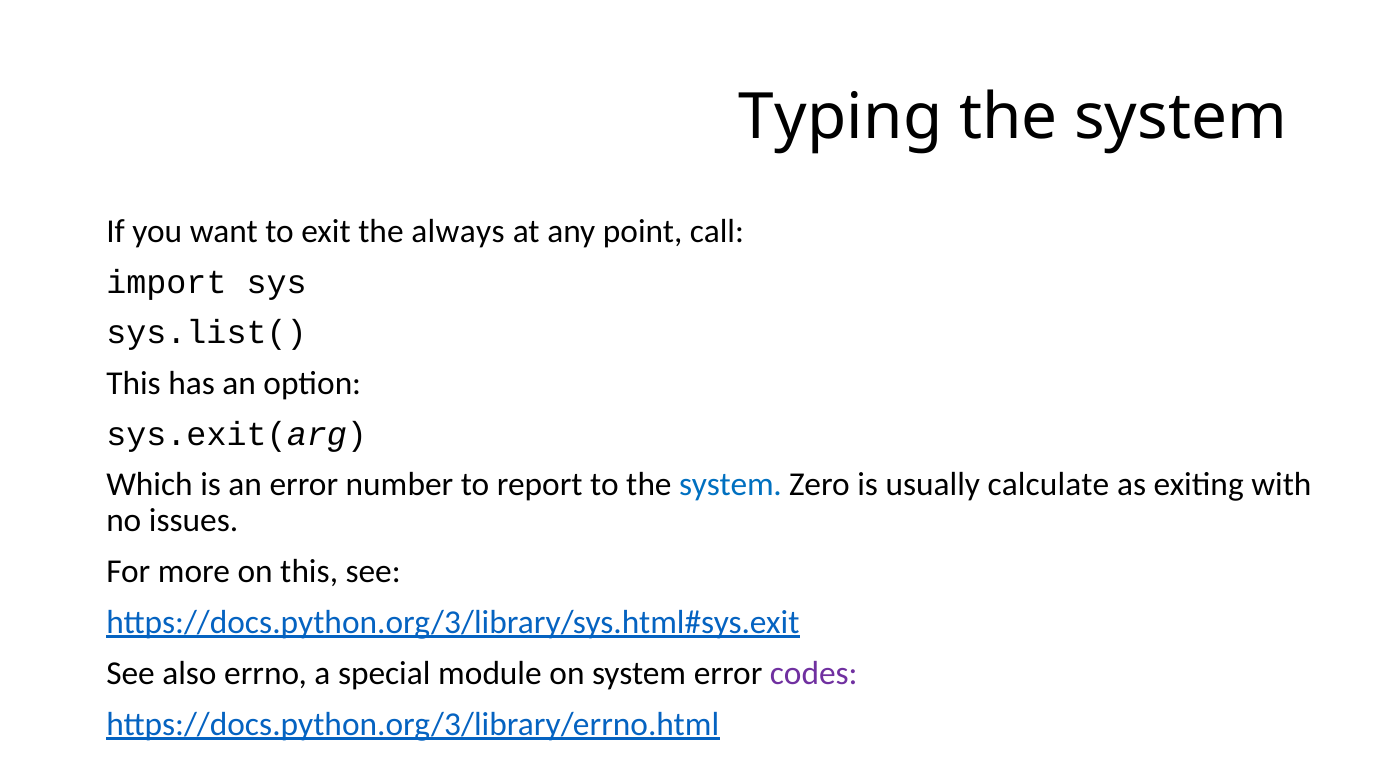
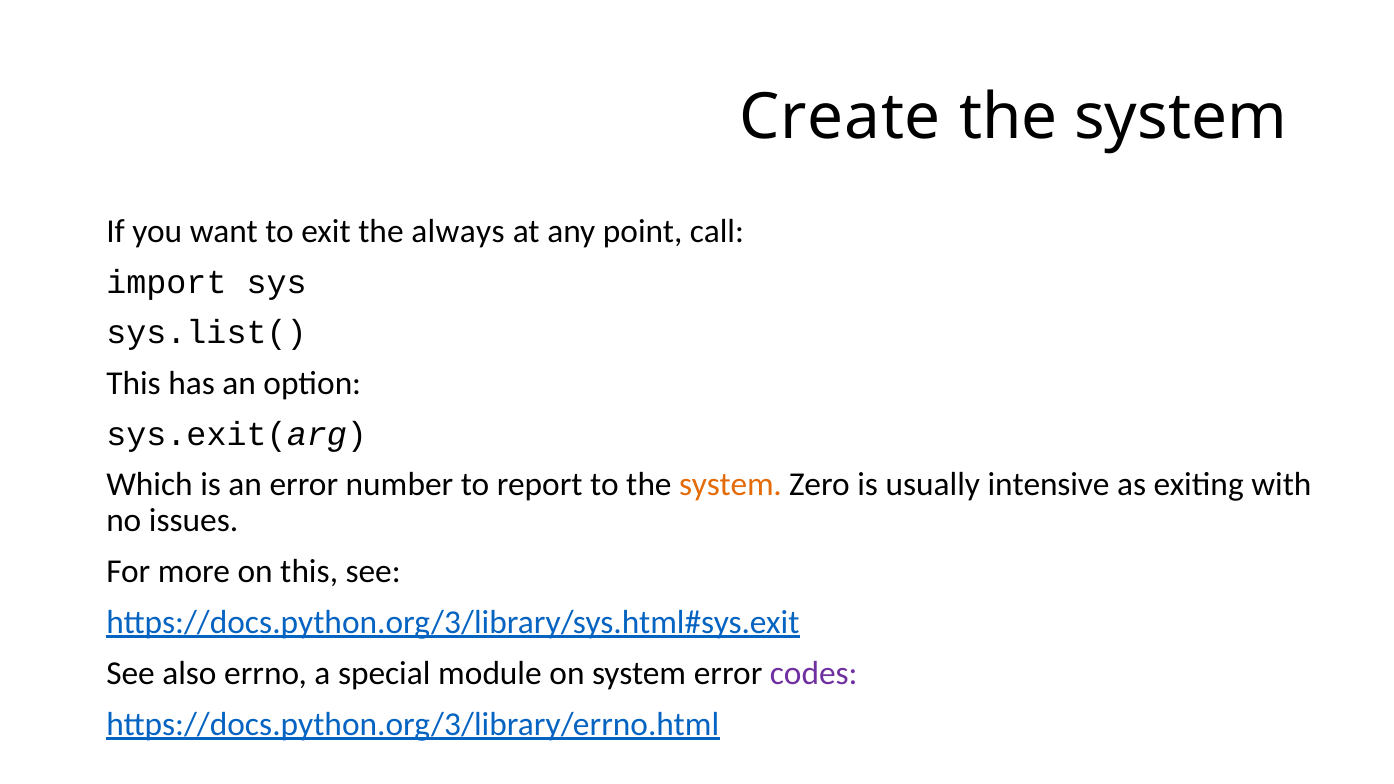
Typing: Typing -> Create
system at (730, 485) colour: blue -> orange
calculate: calculate -> intensive
